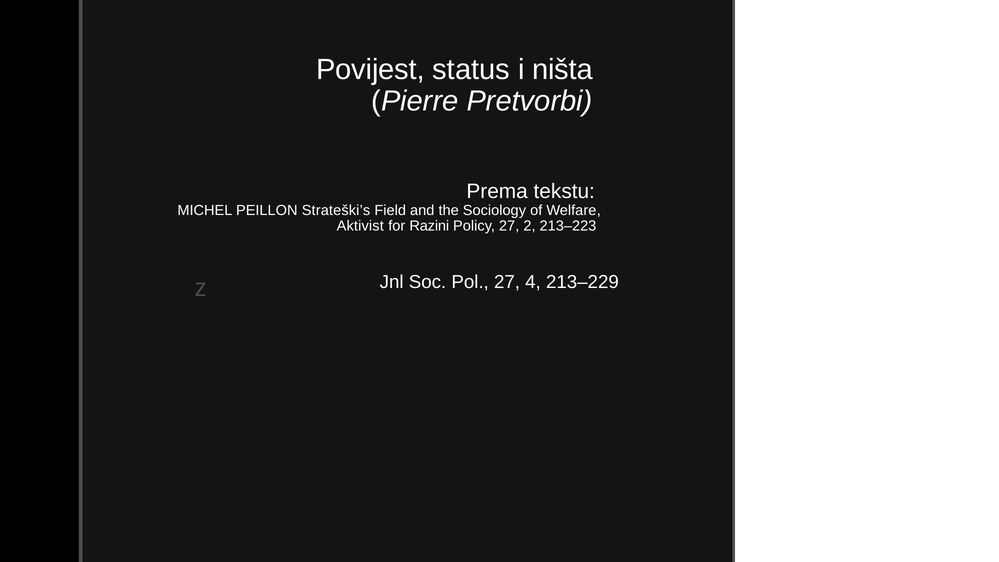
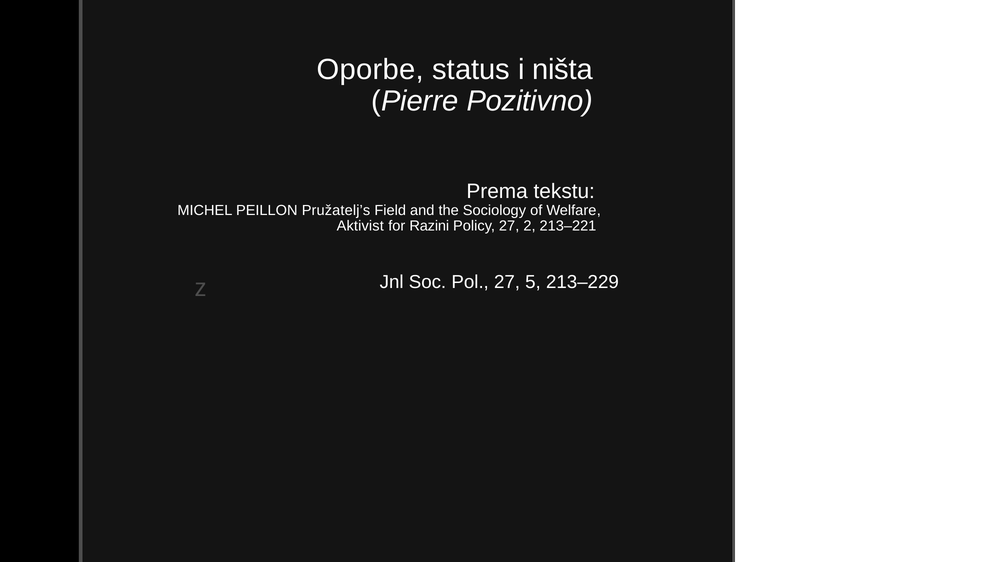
Povijest: Povijest -> Oporbe
Pretvorbi: Pretvorbi -> Pozitivno
Strateški’s: Strateški’s -> Pružatelj’s
213–223: 213–223 -> 213–221
4: 4 -> 5
